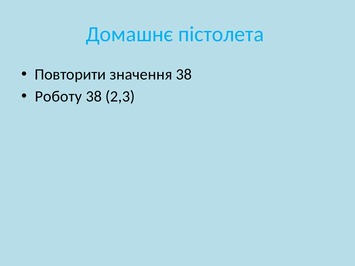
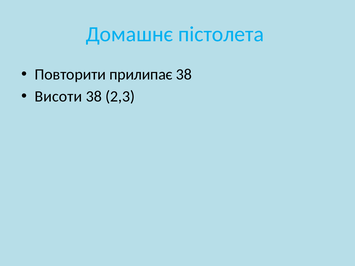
значення: значення -> прилипає
Роботу: Роботу -> Висоти
